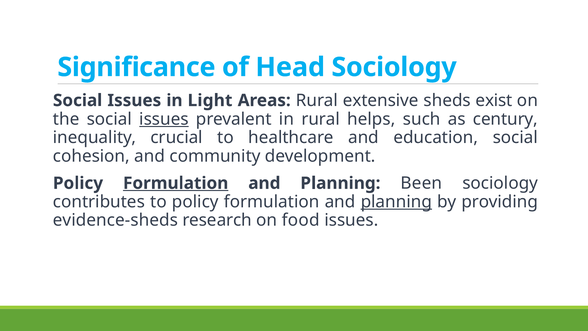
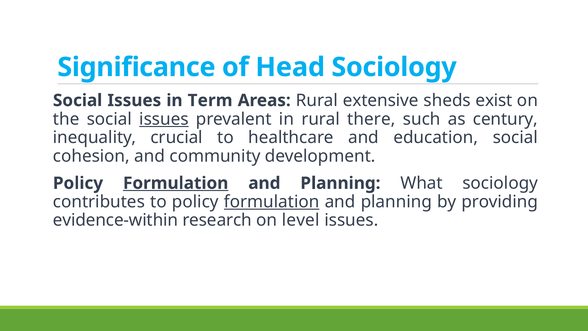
Light: Light -> Term
helps: helps -> there
Been: Been -> What
formulation at (272, 202) underline: none -> present
planning at (396, 202) underline: present -> none
evidence-sheds: evidence-sheds -> evidence-within
food: food -> level
